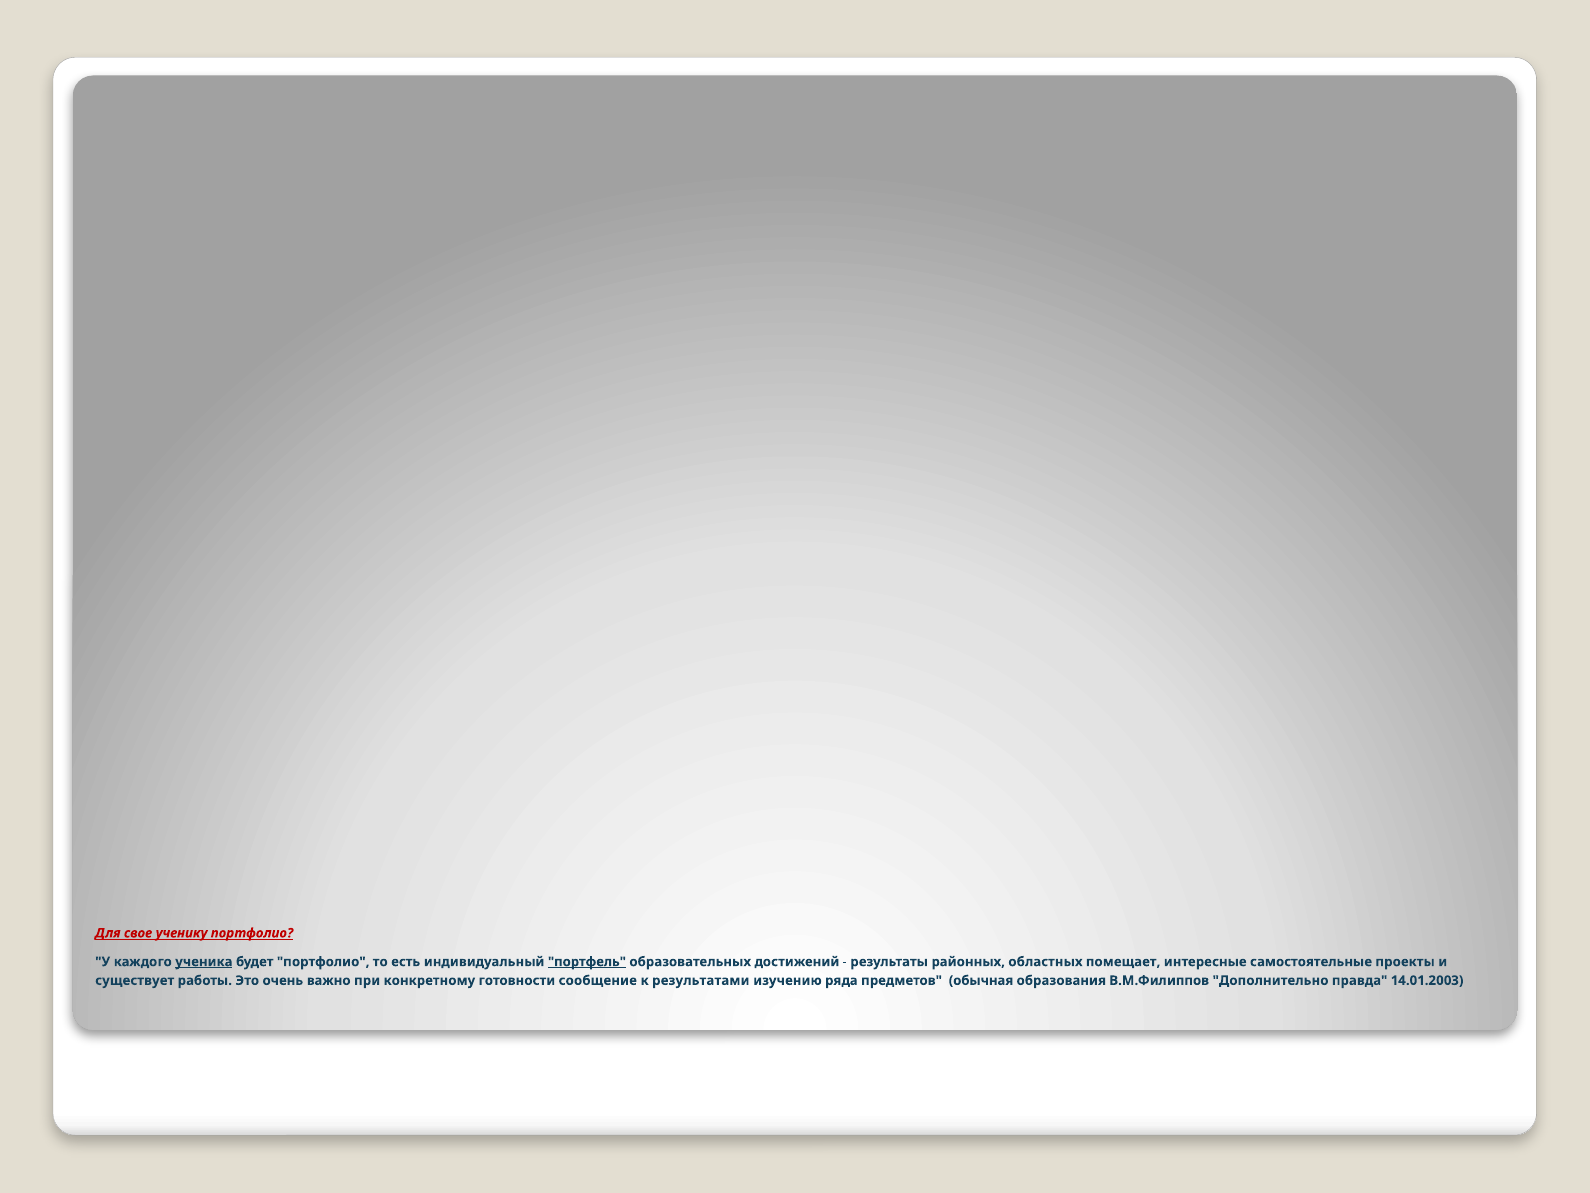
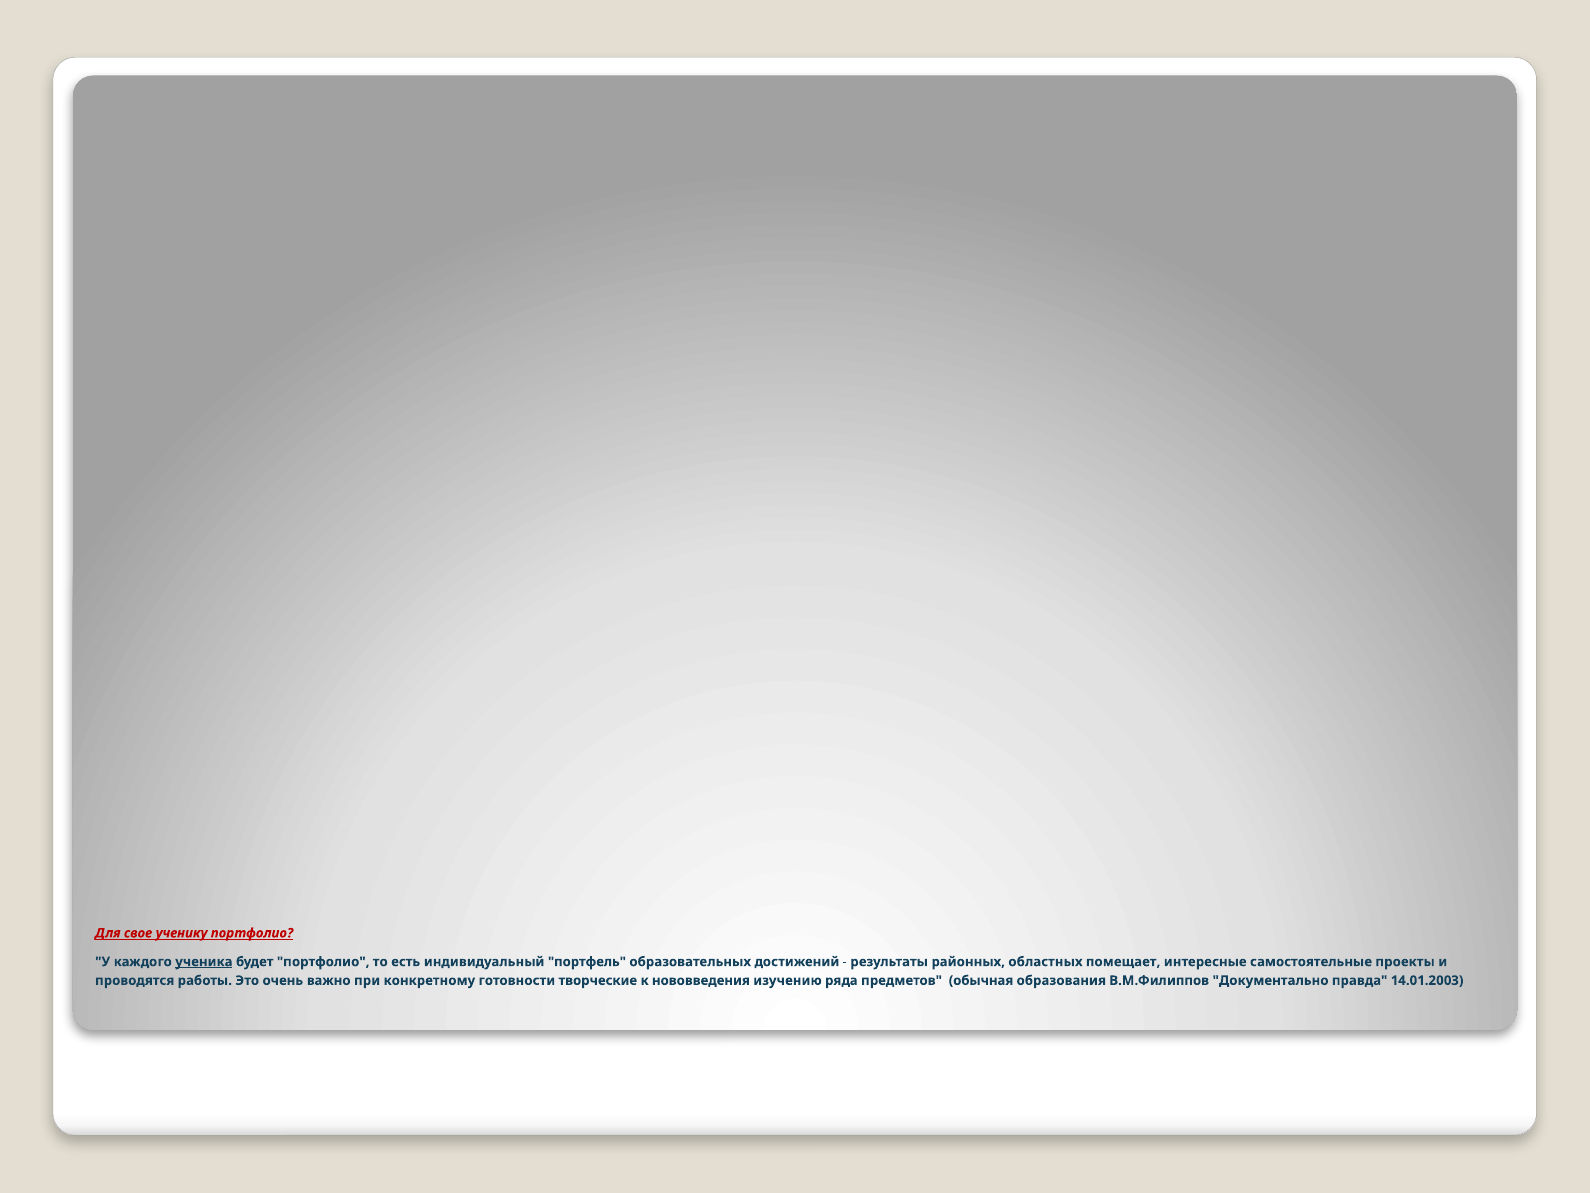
портфель underline: present -> none
существует: существует -> проводятся
сообщение: сообщение -> творческие
результатами: результатами -> нововведения
Дополнительно: Дополнительно -> Документально
